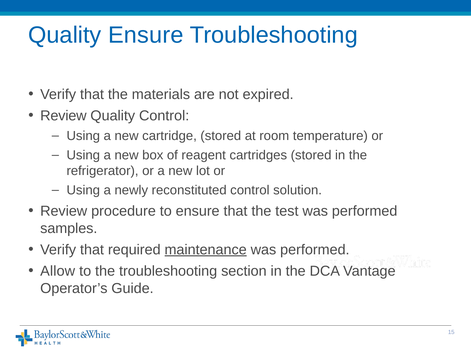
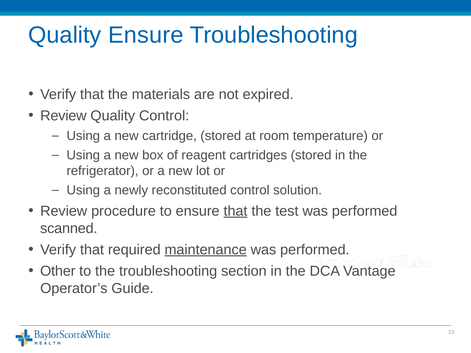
that at (236, 211) underline: none -> present
samples: samples -> scanned
Allow: Allow -> Other
